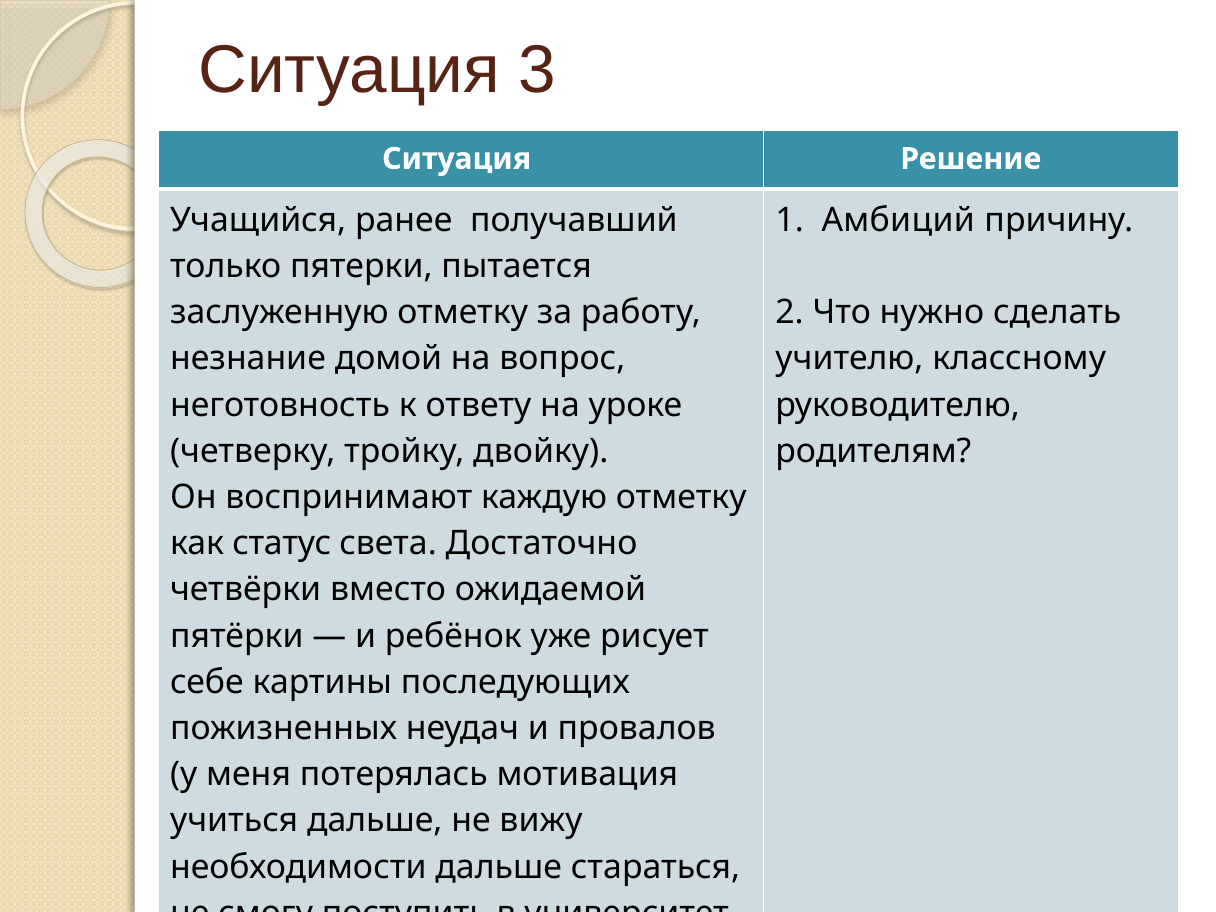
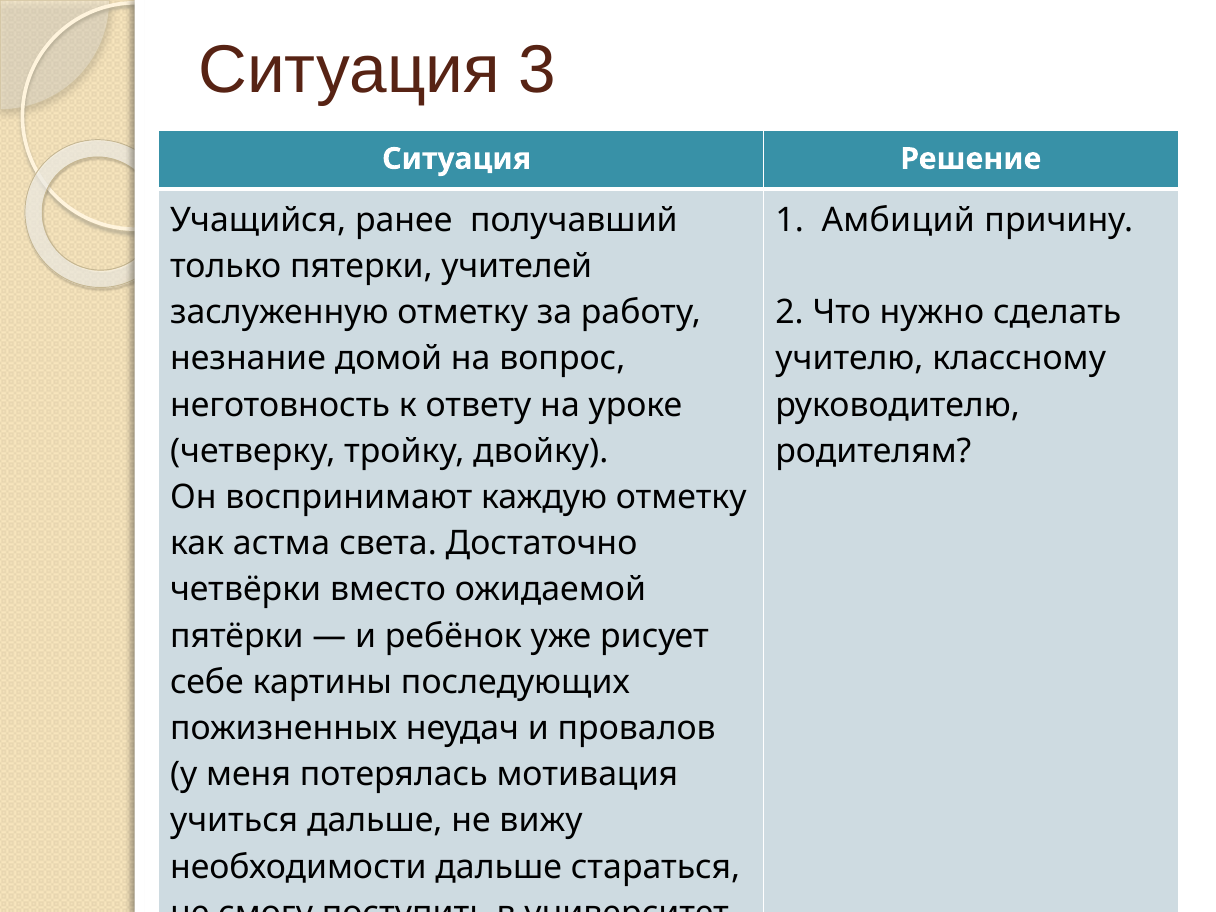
пытается: пытается -> учителей
статус: статус -> астма
